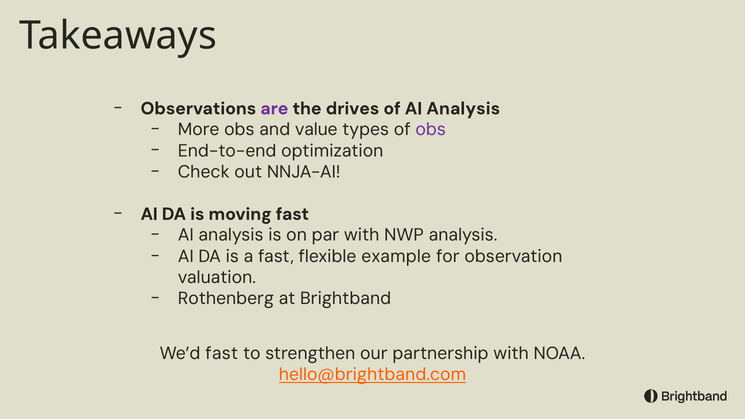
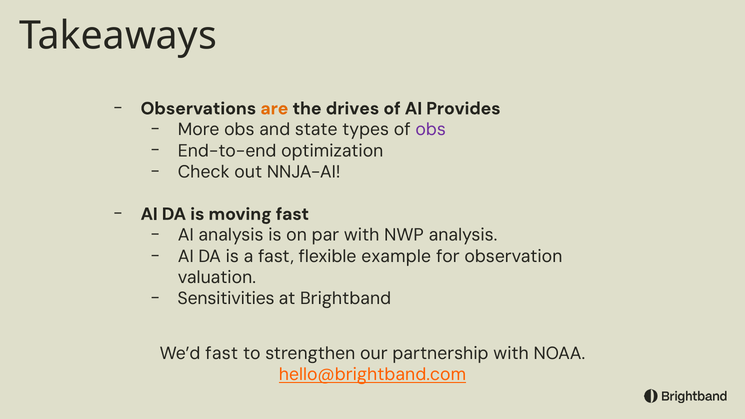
are colour: purple -> orange
of AI Analysis: Analysis -> Provides
value: value -> state
Rothenberg: Rothenberg -> Sensitivities
